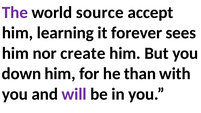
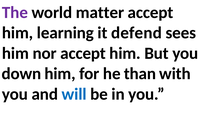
source: source -> matter
forever: forever -> defend
nor create: create -> accept
will colour: purple -> blue
